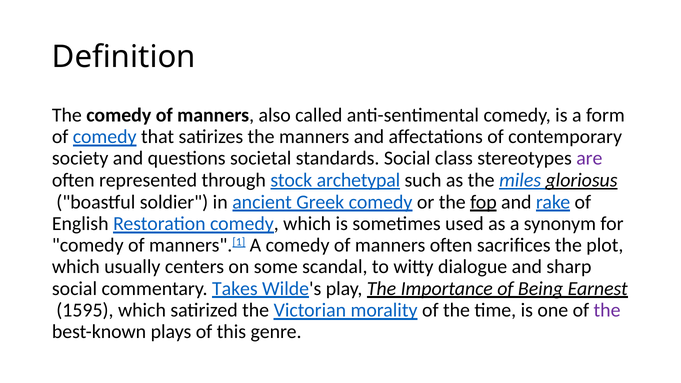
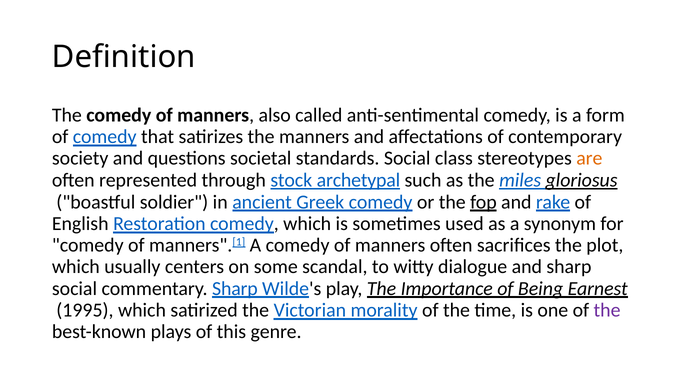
are colour: purple -> orange
commentary Takes: Takes -> Sharp
1595: 1595 -> 1995
